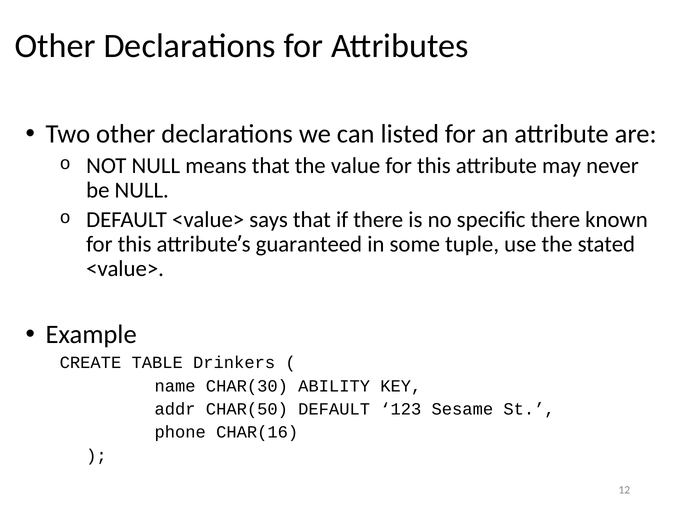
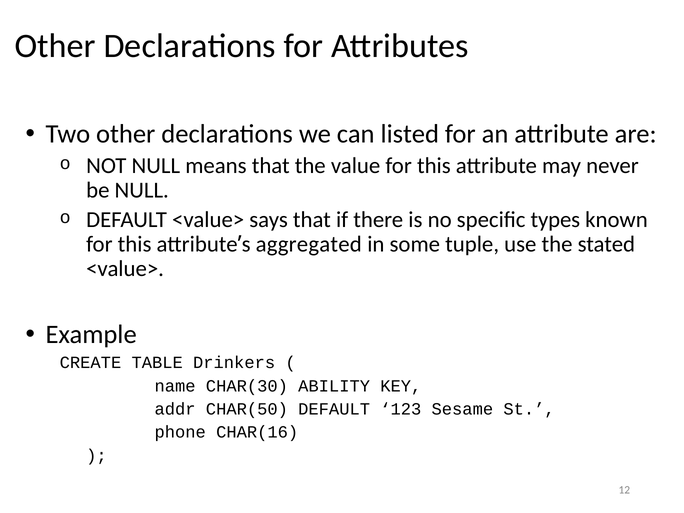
specific there: there -> types
guaranteed: guaranteed -> aggregated
